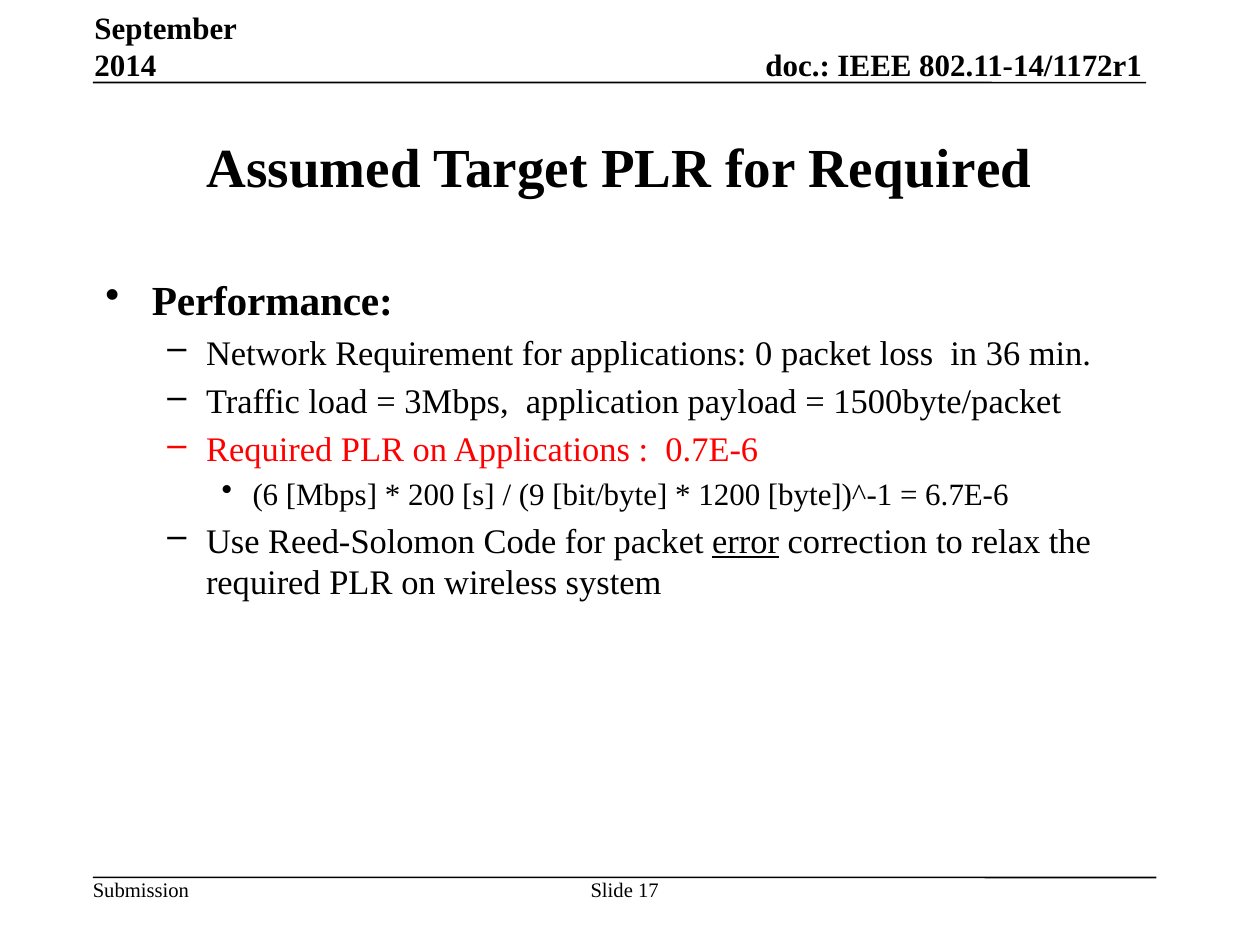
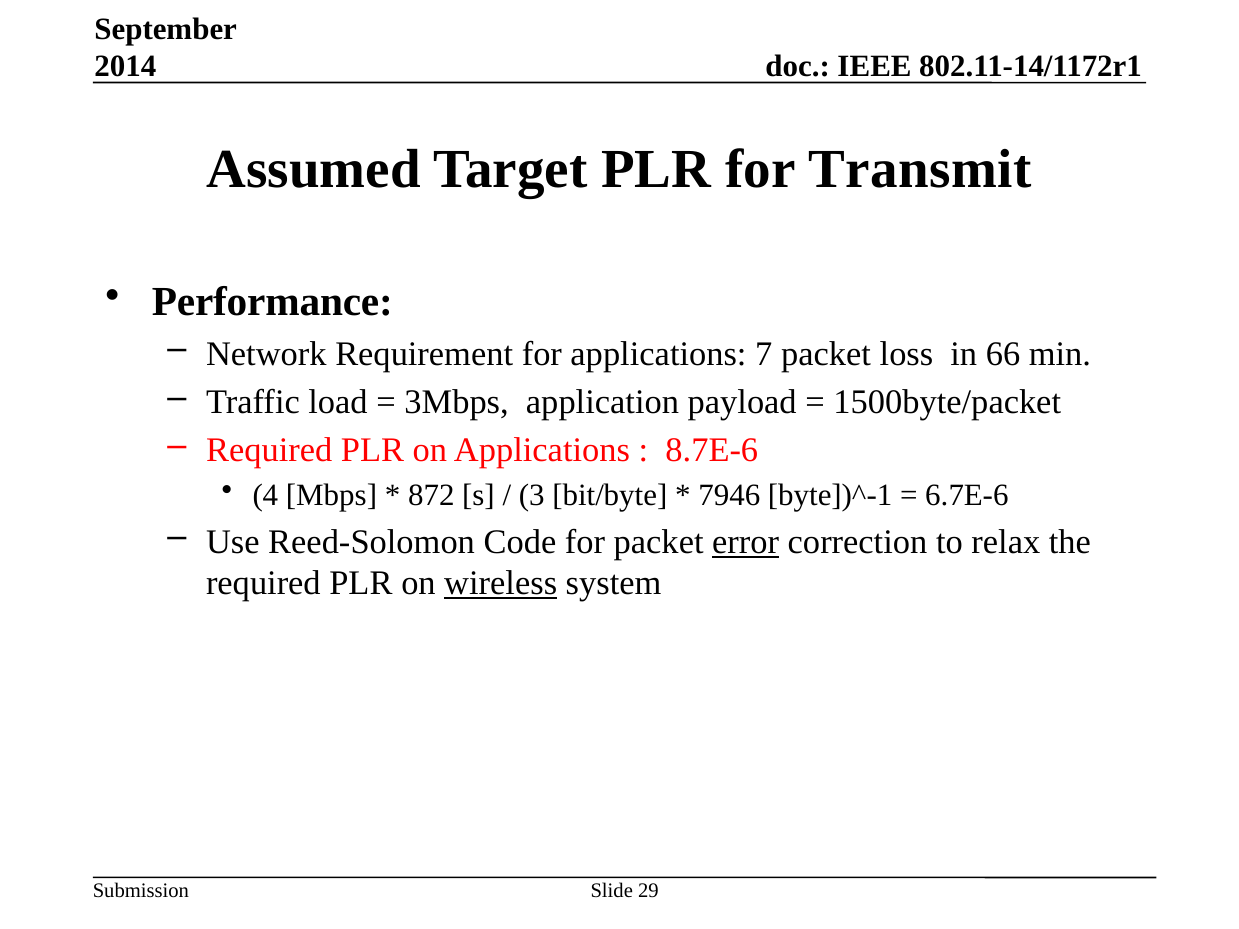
for Required: Required -> Transmit
0: 0 -> 7
36: 36 -> 66
0.7E-6: 0.7E-6 -> 8.7E-6
6: 6 -> 4
200: 200 -> 872
9: 9 -> 3
1200: 1200 -> 7946
wireless underline: none -> present
17: 17 -> 29
